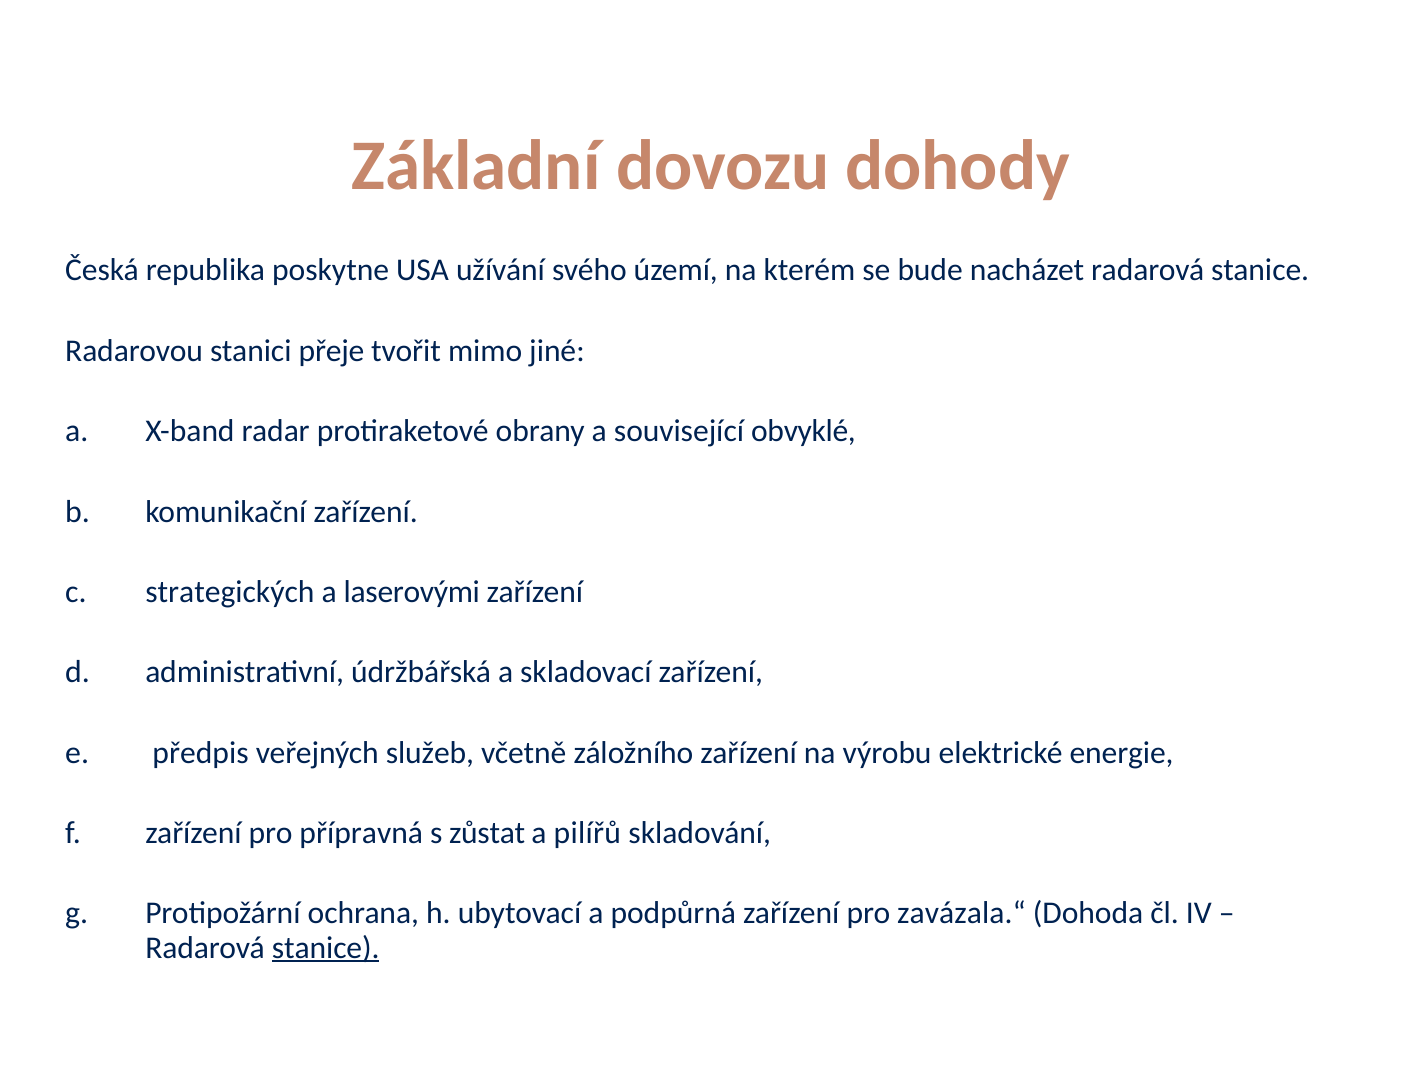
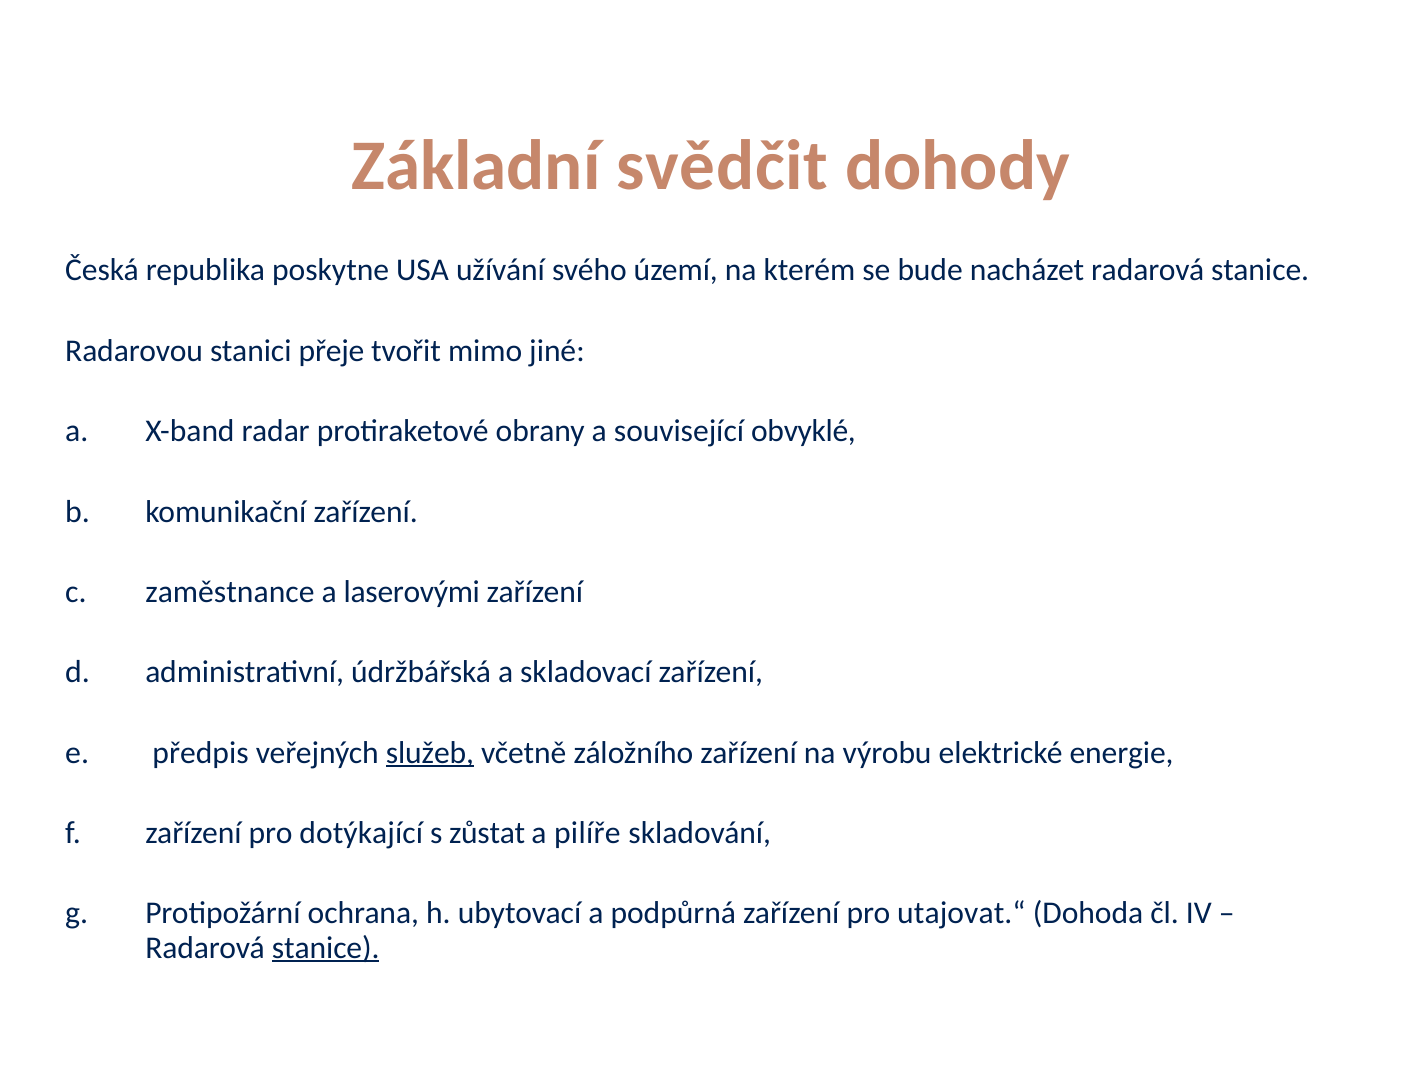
dovozu: dovozu -> svědčit
strategických: strategických -> zaměstnance
služeb underline: none -> present
přípravná: přípravná -> dotýkající
pilířů: pilířů -> pilíře
zavázala.“: zavázala.“ -> utajovat.“
